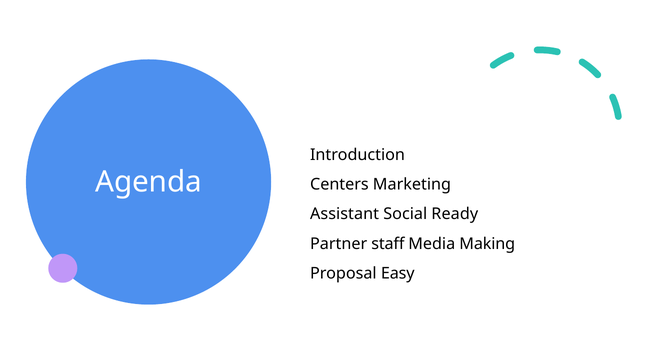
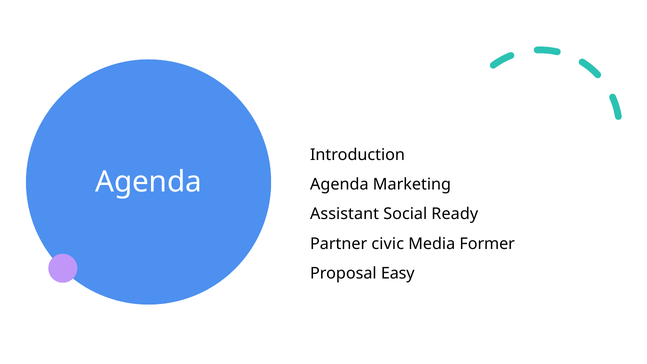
Centers at (339, 184): Centers -> Agenda
staff: staff -> civic
Making: Making -> Former
